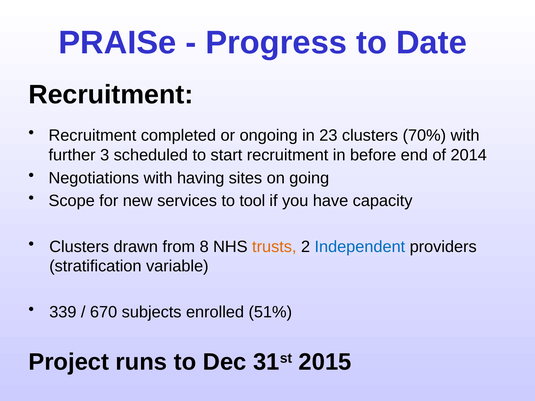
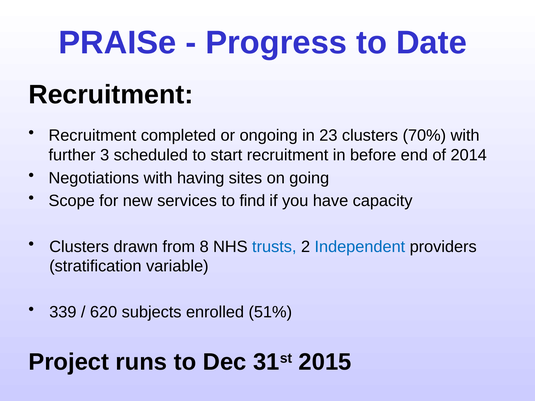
tool: tool -> find
trusts colour: orange -> blue
670: 670 -> 620
